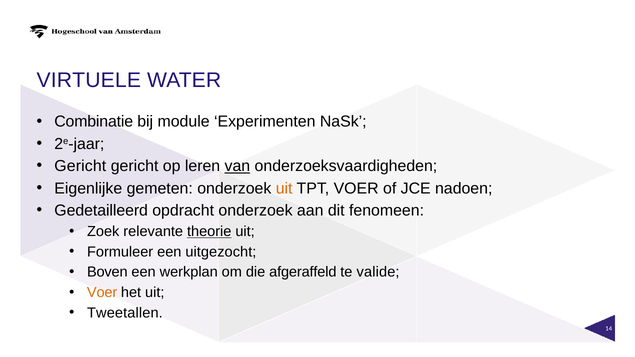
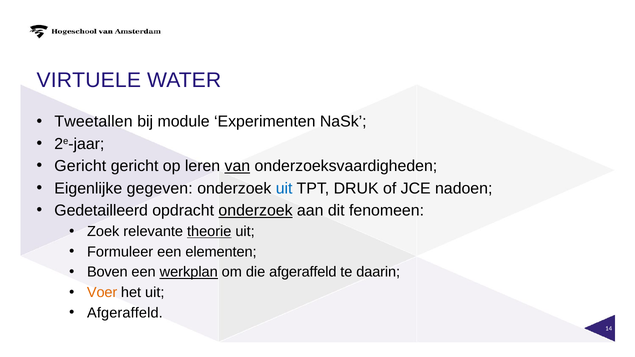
Combinatie: Combinatie -> Tweetallen
gemeten: gemeten -> gegeven
uit at (284, 188) colour: orange -> blue
TPT VOER: VOER -> DRUK
onderzoek at (256, 211) underline: none -> present
uitgezocht: uitgezocht -> elementen
werkplan underline: none -> present
valide: valide -> daarin
Tweetallen at (125, 313): Tweetallen -> Afgeraffeld
